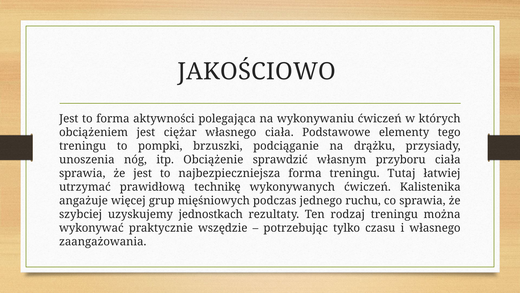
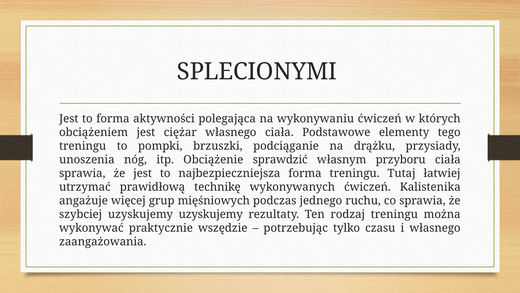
JAKOŚCIOWO: JAKOŚCIOWO -> SPLECIONYMI
uzyskujemy jednostkach: jednostkach -> uzyskujemy
